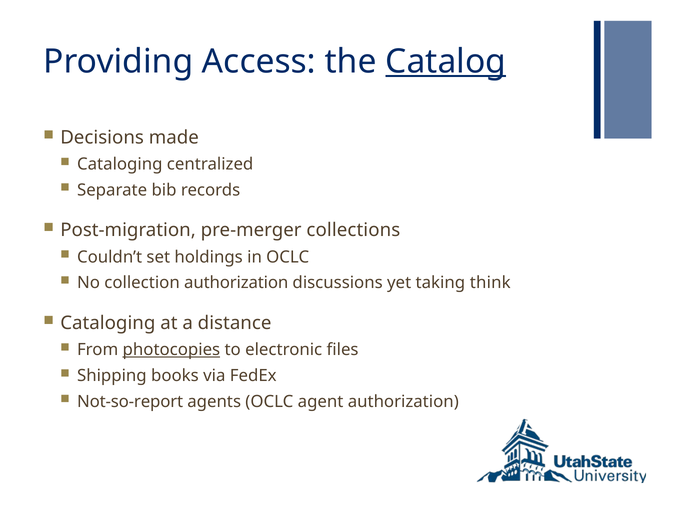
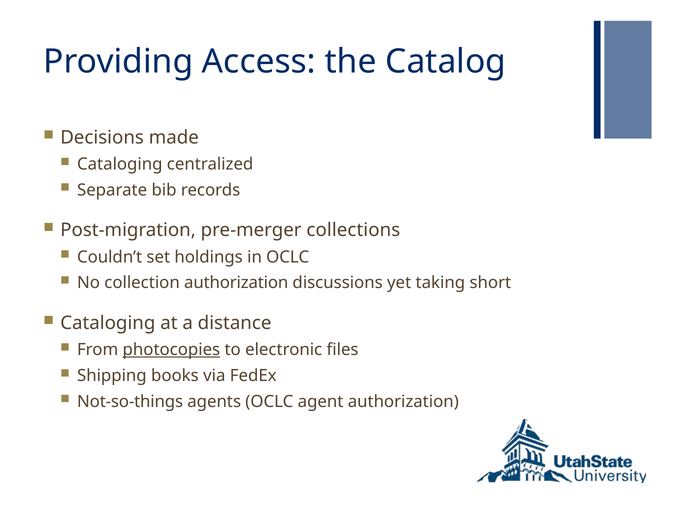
Catalog underline: present -> none
think: think -> short
Not-so-report: Not-so-report -> Not-so-things
